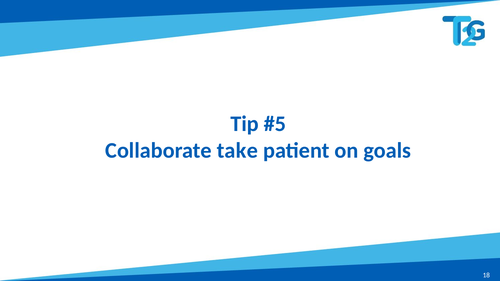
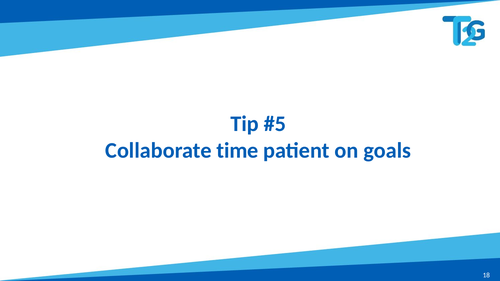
take: take -> time
